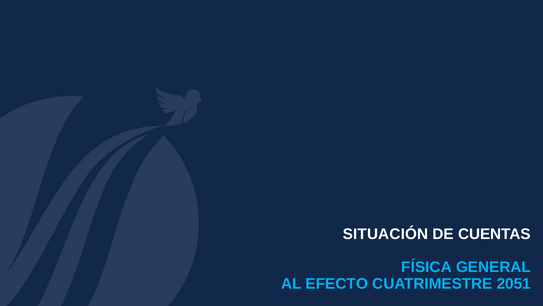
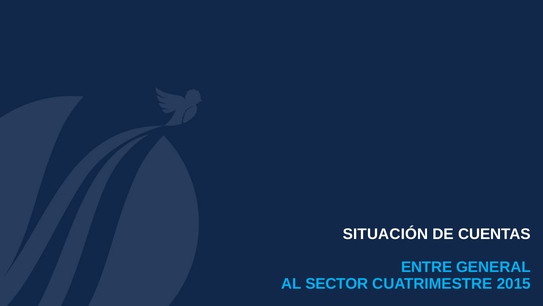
FÍSICA: FÍSICA -> ENTRE
EFECTO: EFECTO -> SECTOR
2051: 2051 -> 2015
